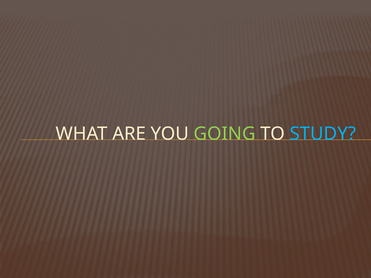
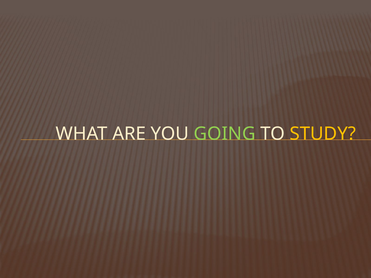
STUDY colour: light blue -> yellow
